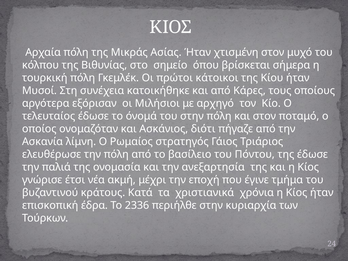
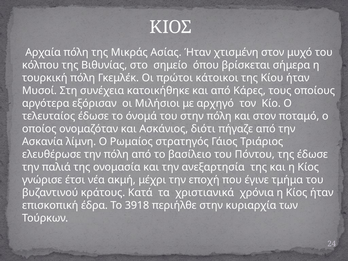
2336: 2336 -> 3918
